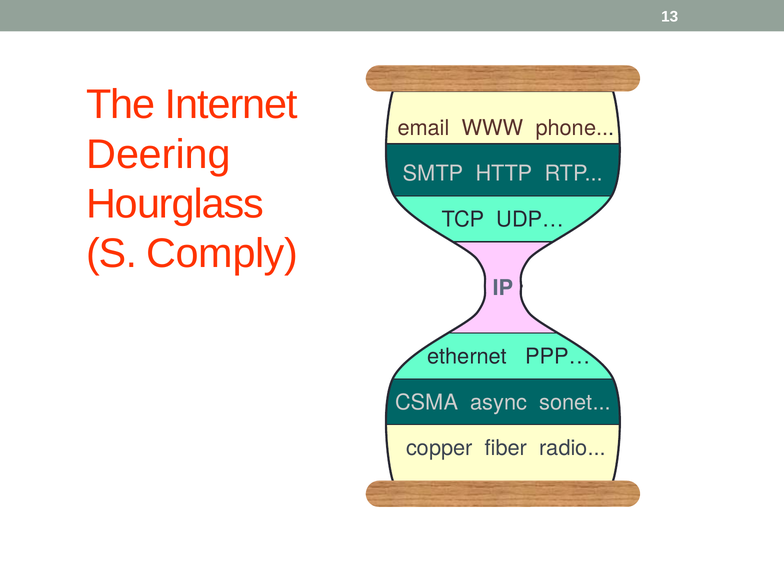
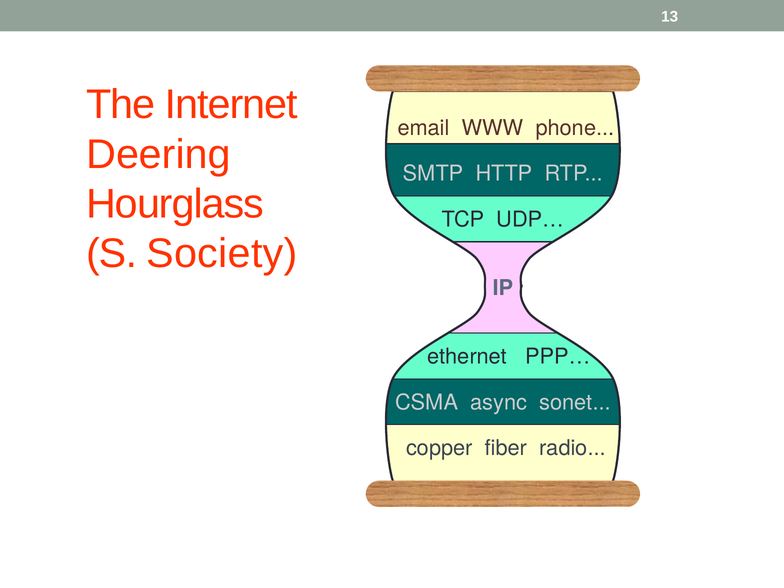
Comply: Comply -> Society
